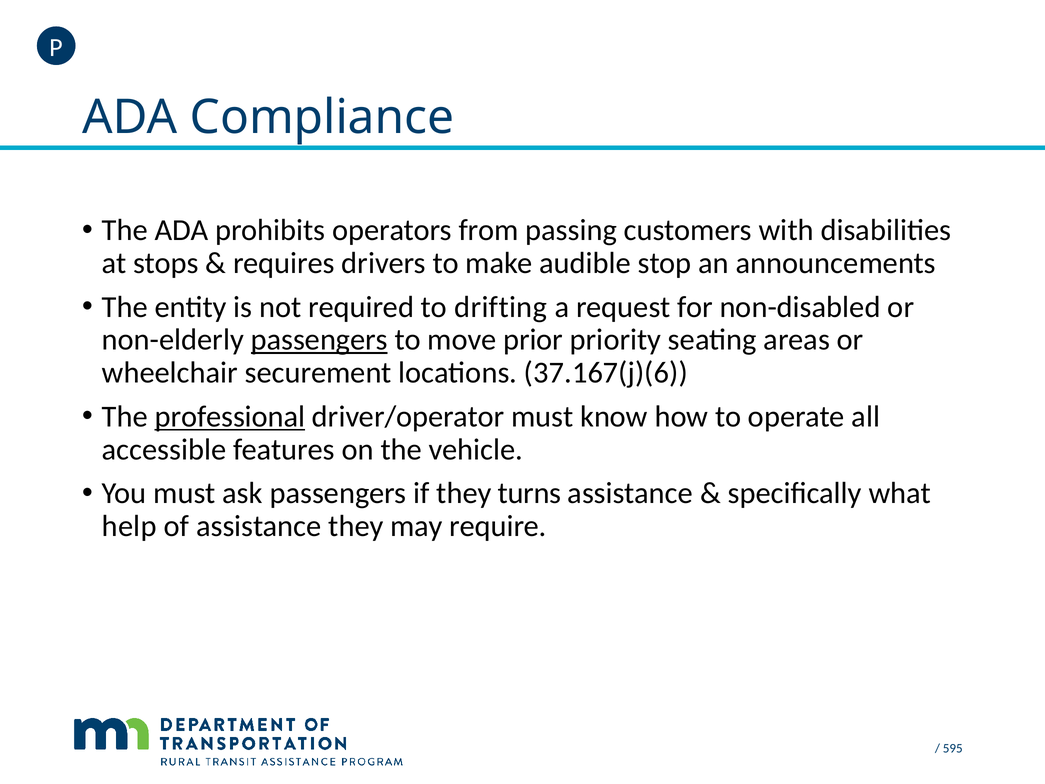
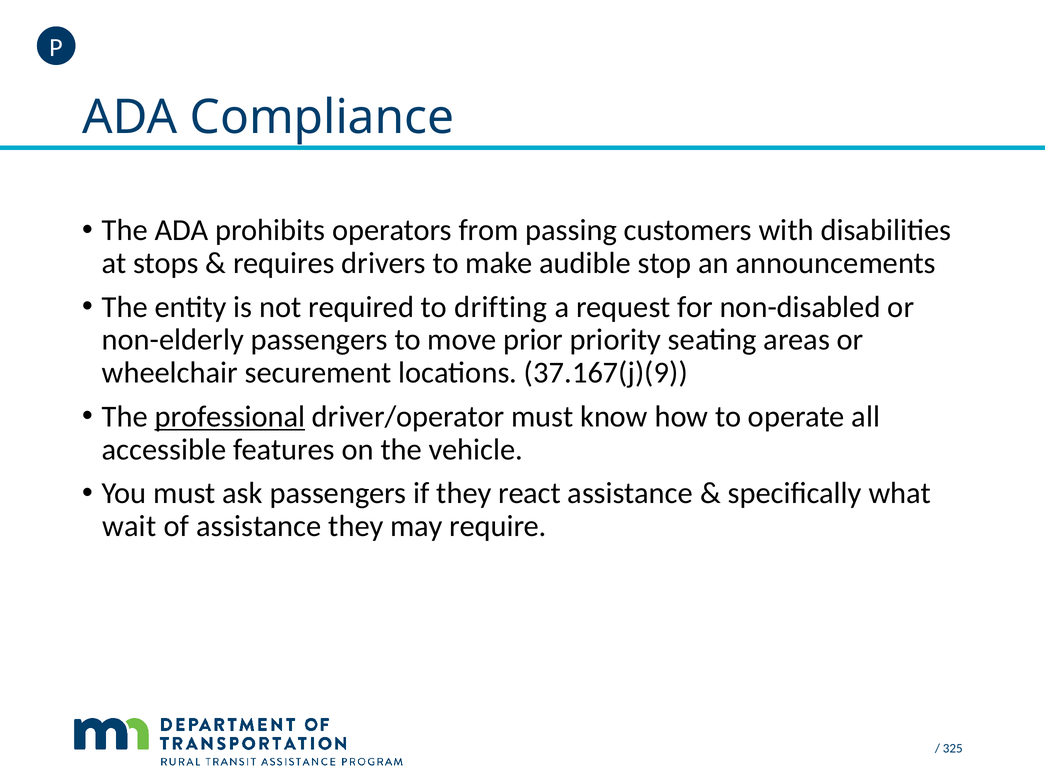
passengers at (319, 340) underline: present -> none
37.167(j)(6: 37.167(j)(6 -> 37.167(j)(9
turns: turns -> react
help: help -> wait
595: 595 -> 325
